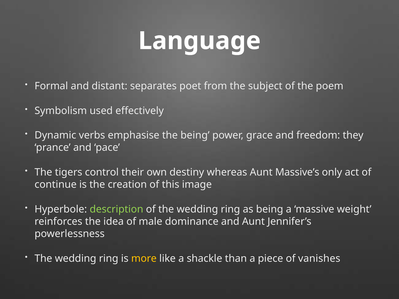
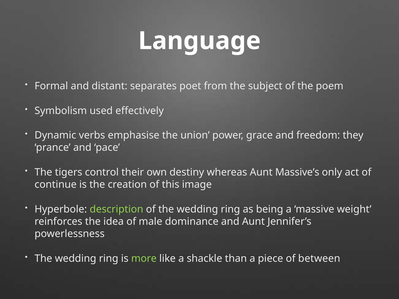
the being: being -> union
more colour: yellow -> light green
vanishes: vanishes -> between
